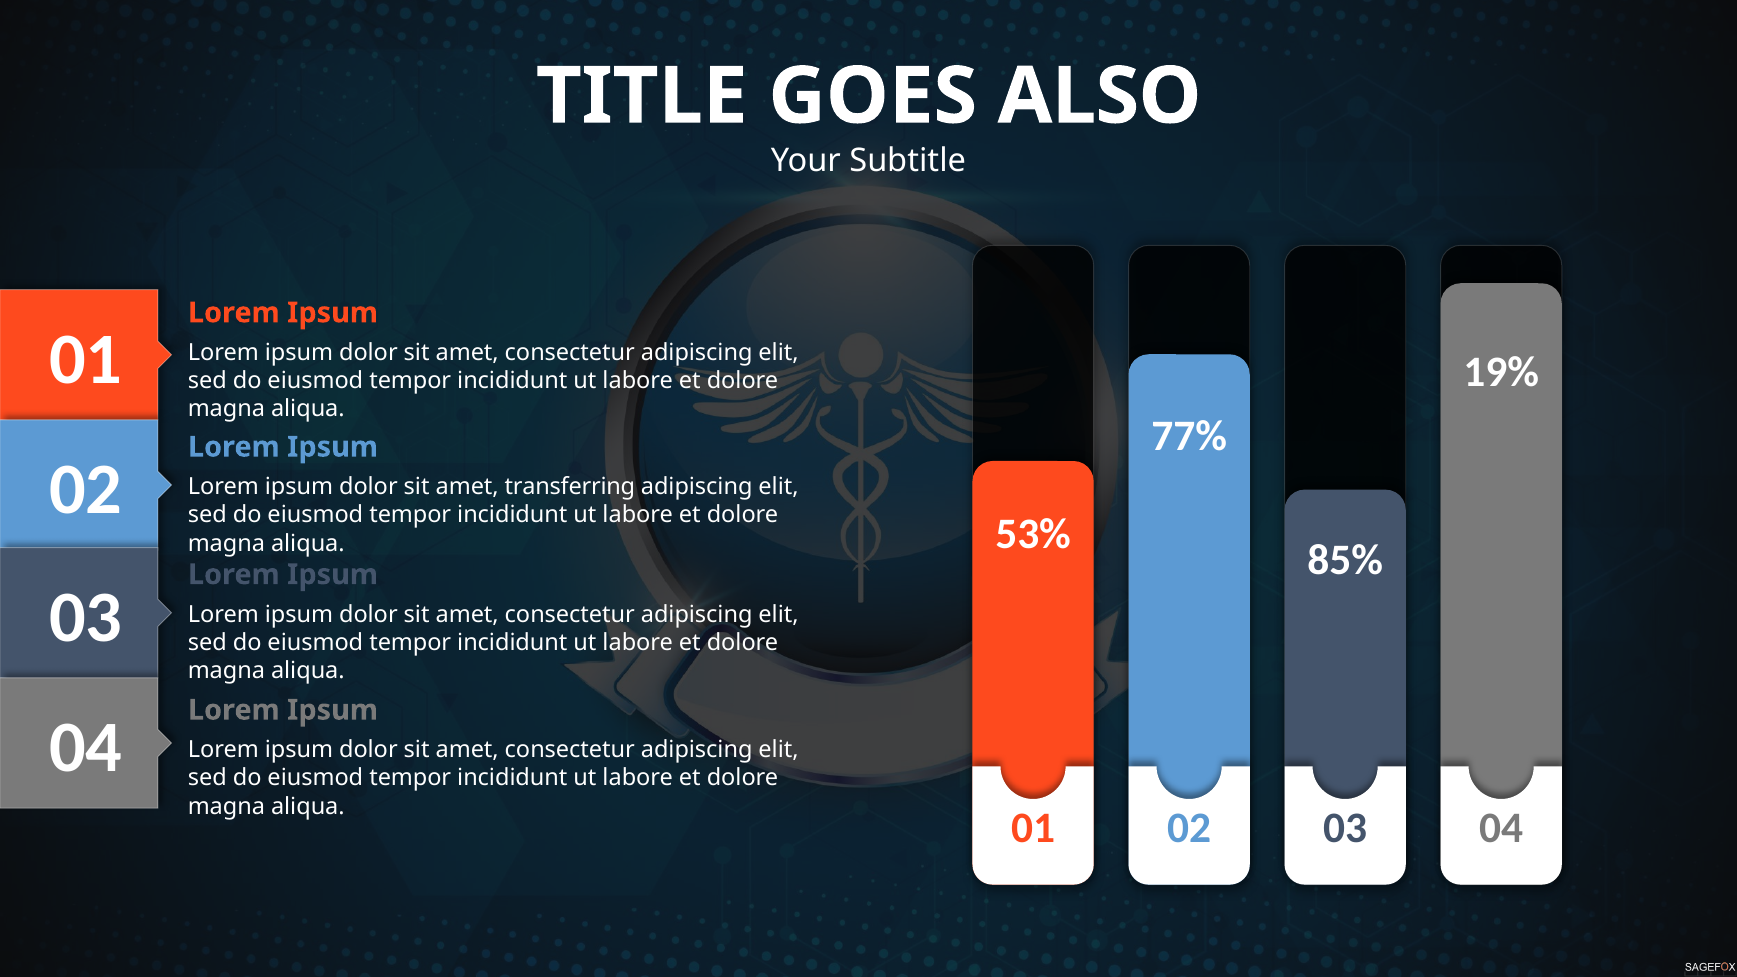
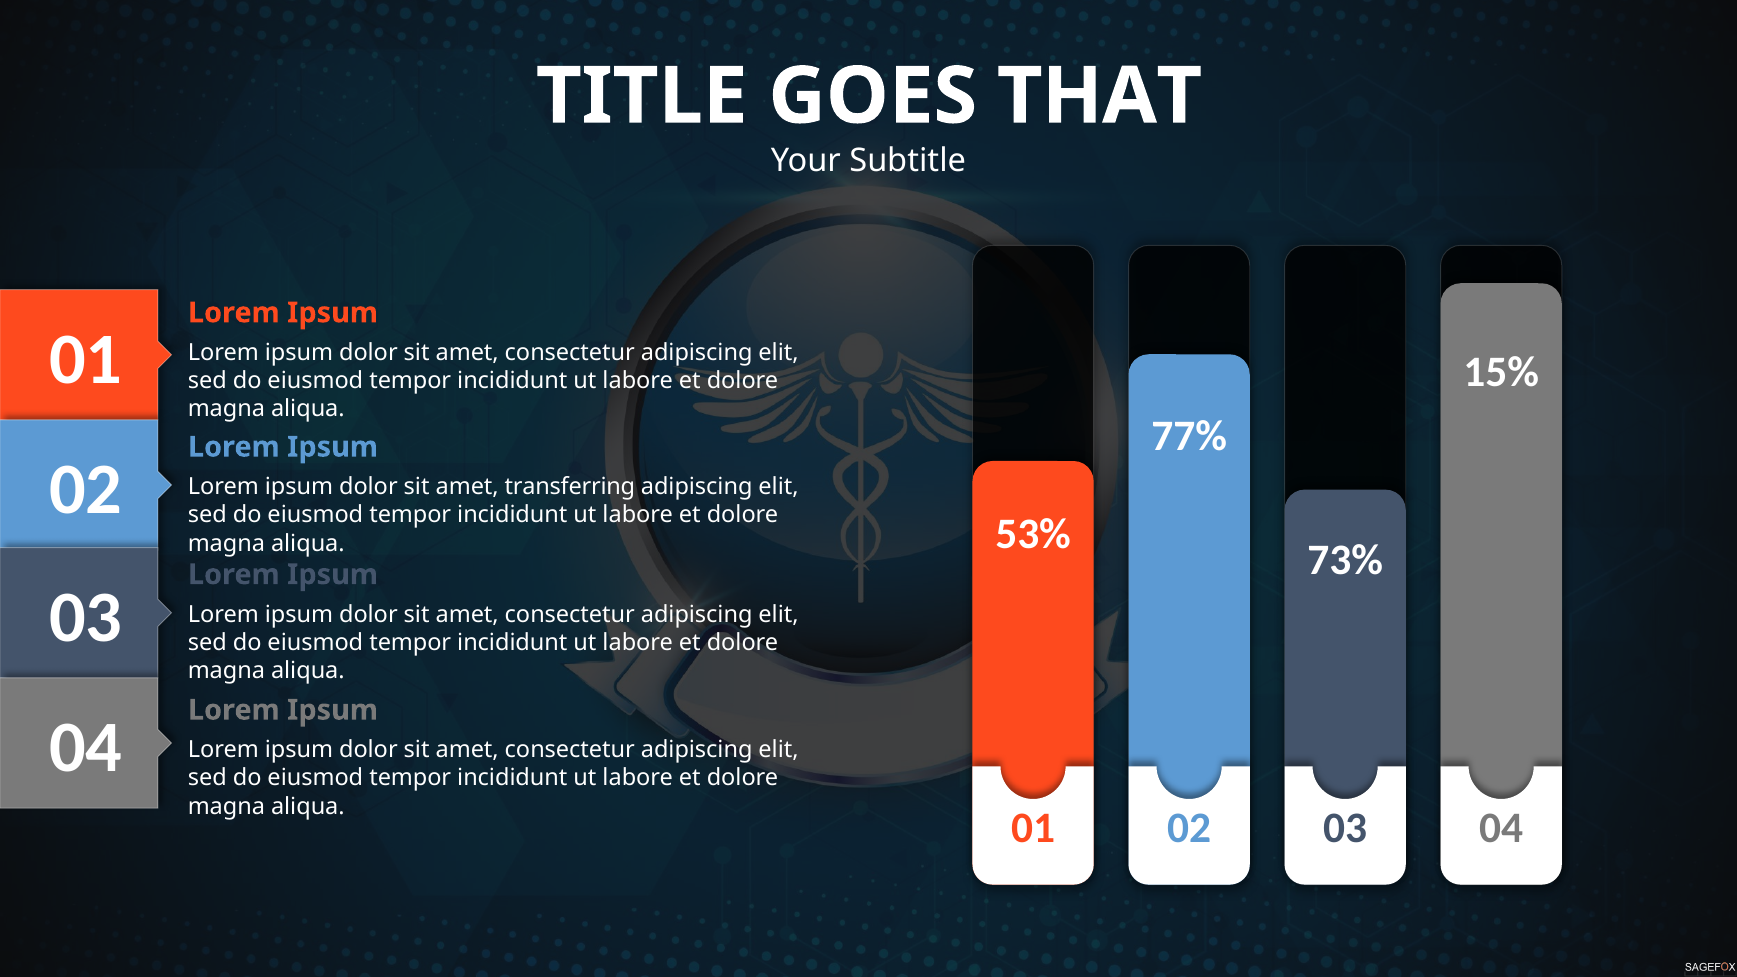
ALSO: ALSO -> THAT
19%: 19% -> 15%
85%: 85% -> 73%
